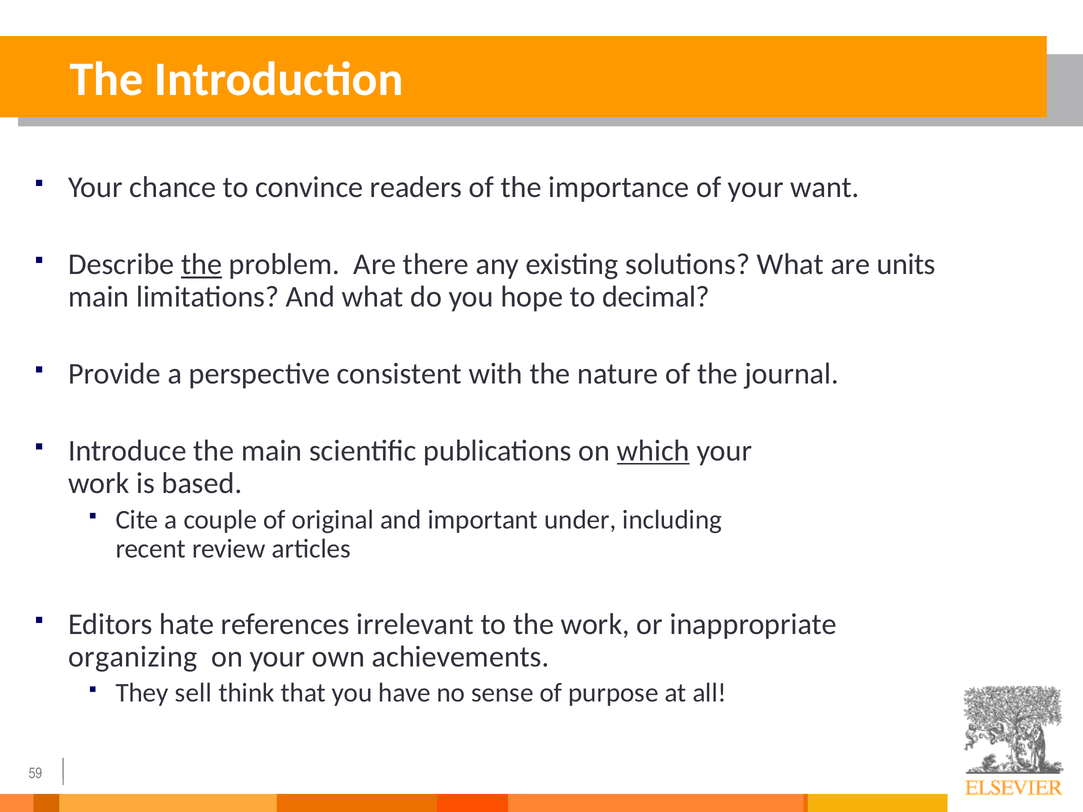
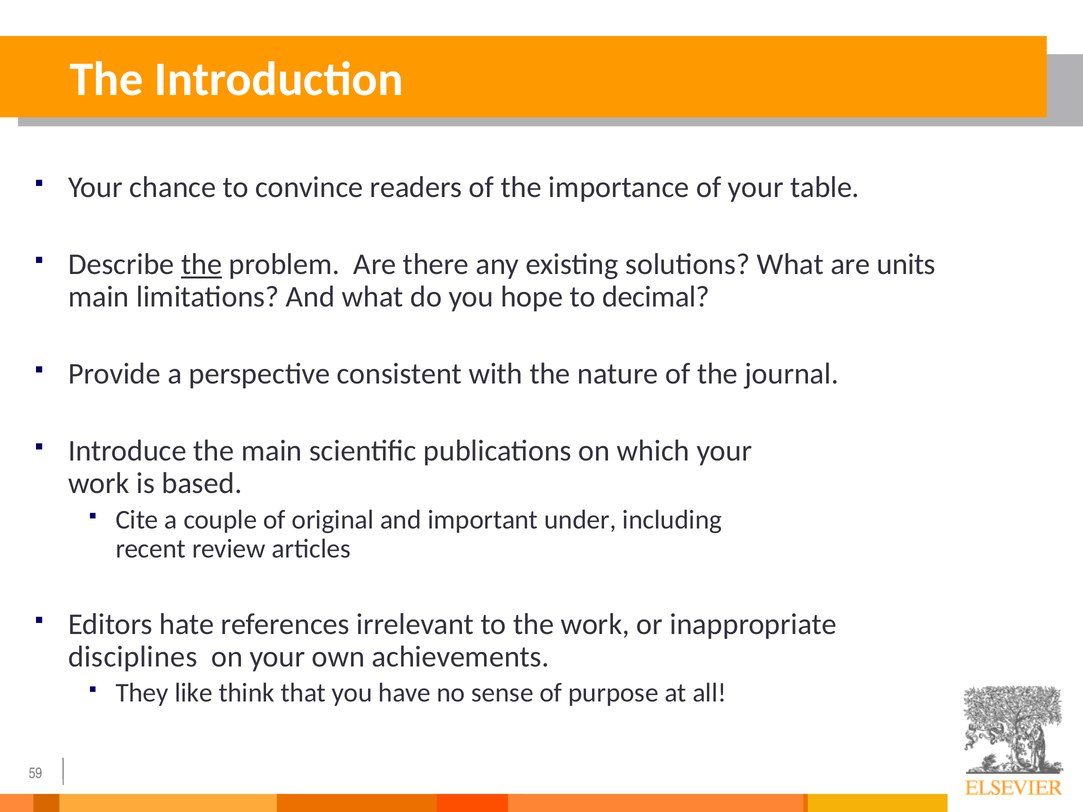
want: want -> table
which underline: present -> none
organizing: organizing -> disciplines
sell: sell -> like
